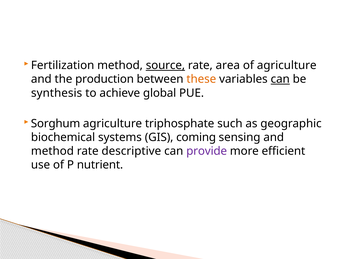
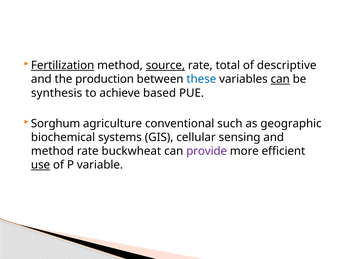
Fertilization underline: none -> present
area: area -> total
of agriculture: agriculture -> descriptive
these colour: orange -> blue
global: global -> based
triphosphate: triphosphate -> conventional
coming: coming -> cellular
descriptive: descriptive -> buckwheat
use underline: none -> present
nutrient: nutrient -> variable
